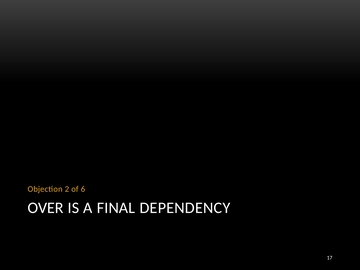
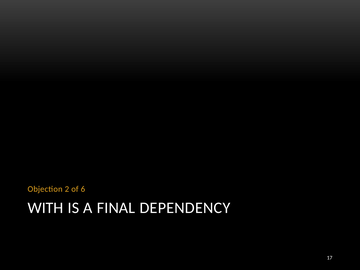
OVER: OVER -> WITH
